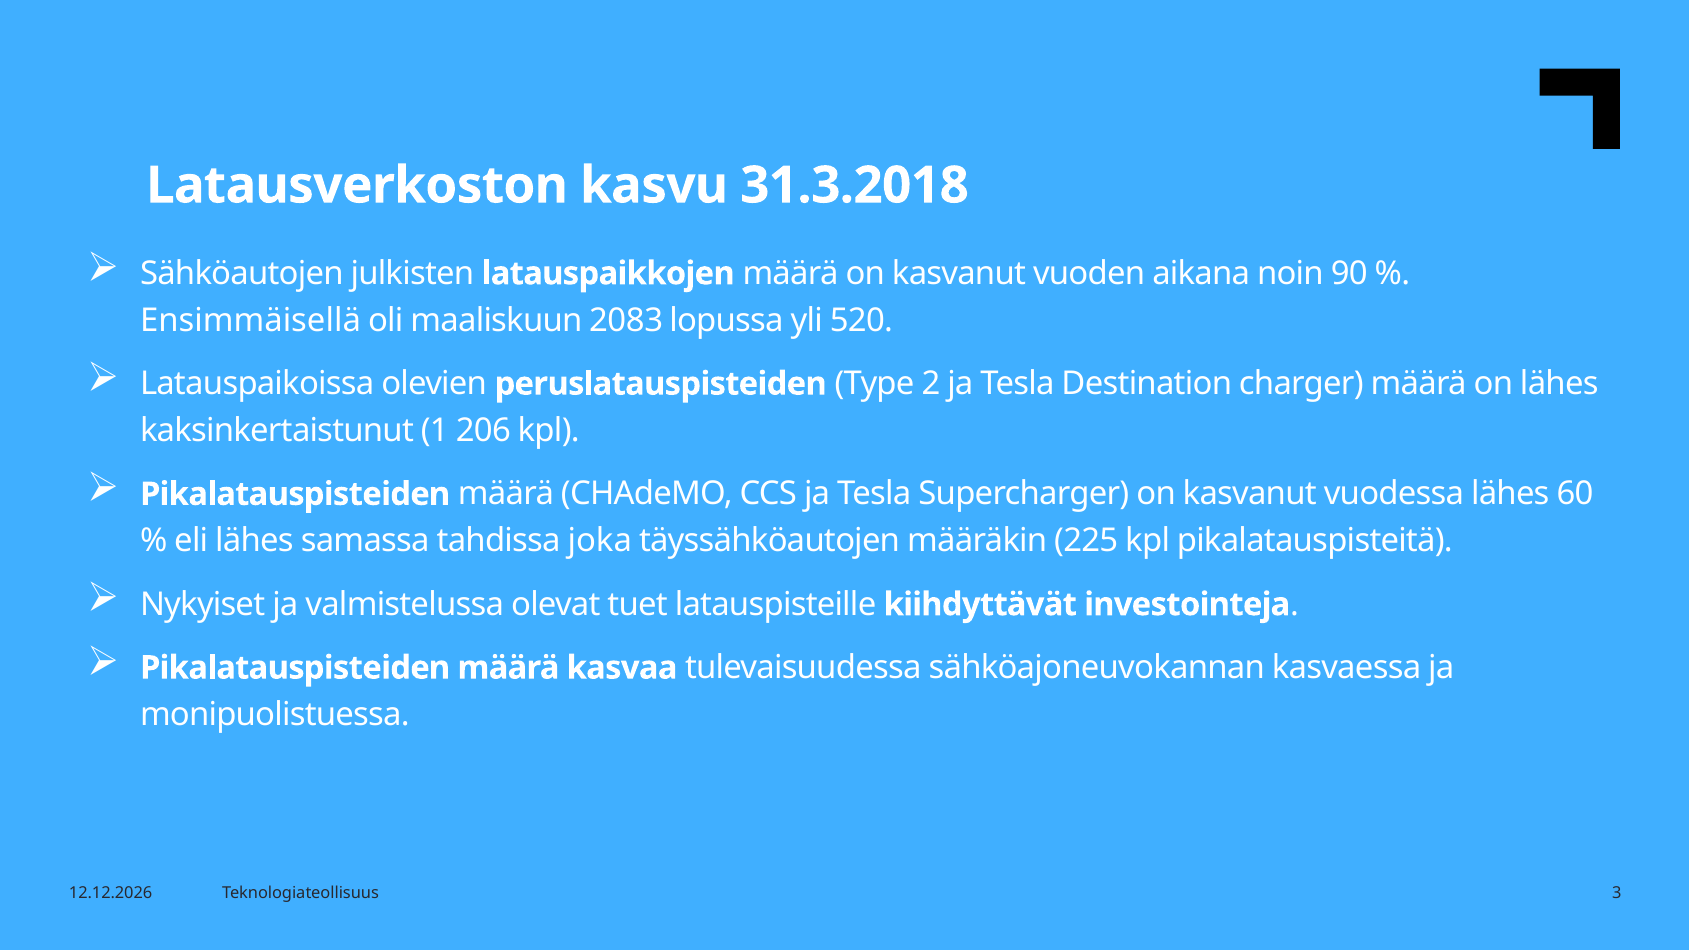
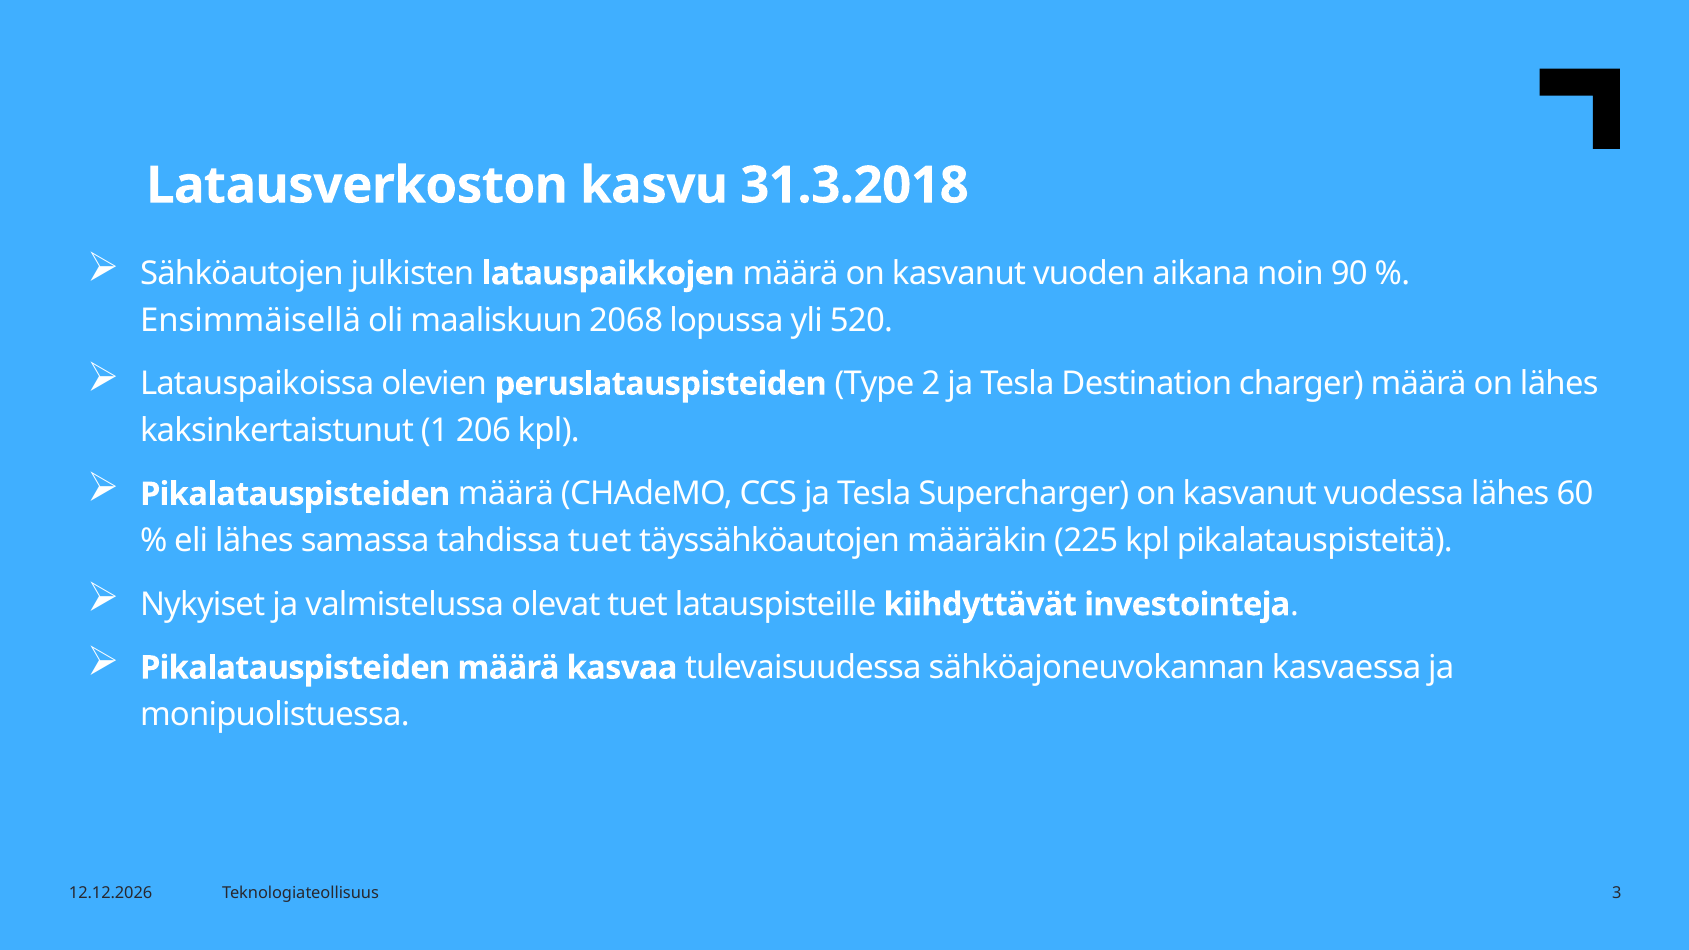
2083: 2083 -> 2068
tahdissa joka: joka -> tuet
